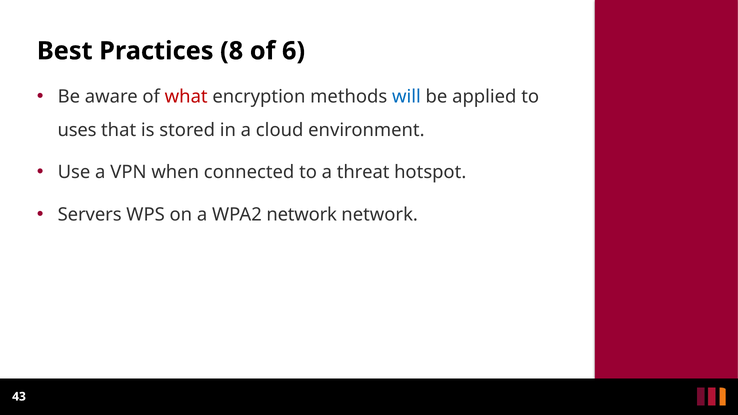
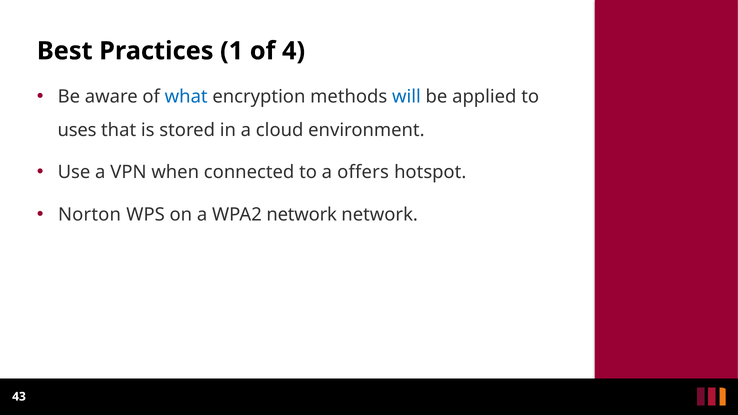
8: 8 -> 1
6: 6 -> 4
what colour: red -> blue
threat: threat -> offers
Servers: Servers -> Norton
